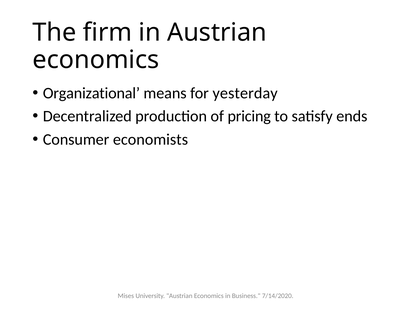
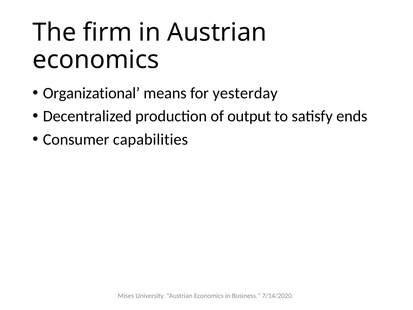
pricing: pricing -> output
economists: economists -> capabilities
